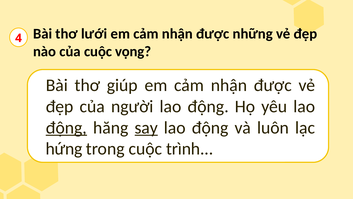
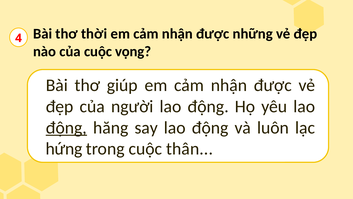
lưới: lưới -> thời
say underline: present -> none
trình: trình -> thân
